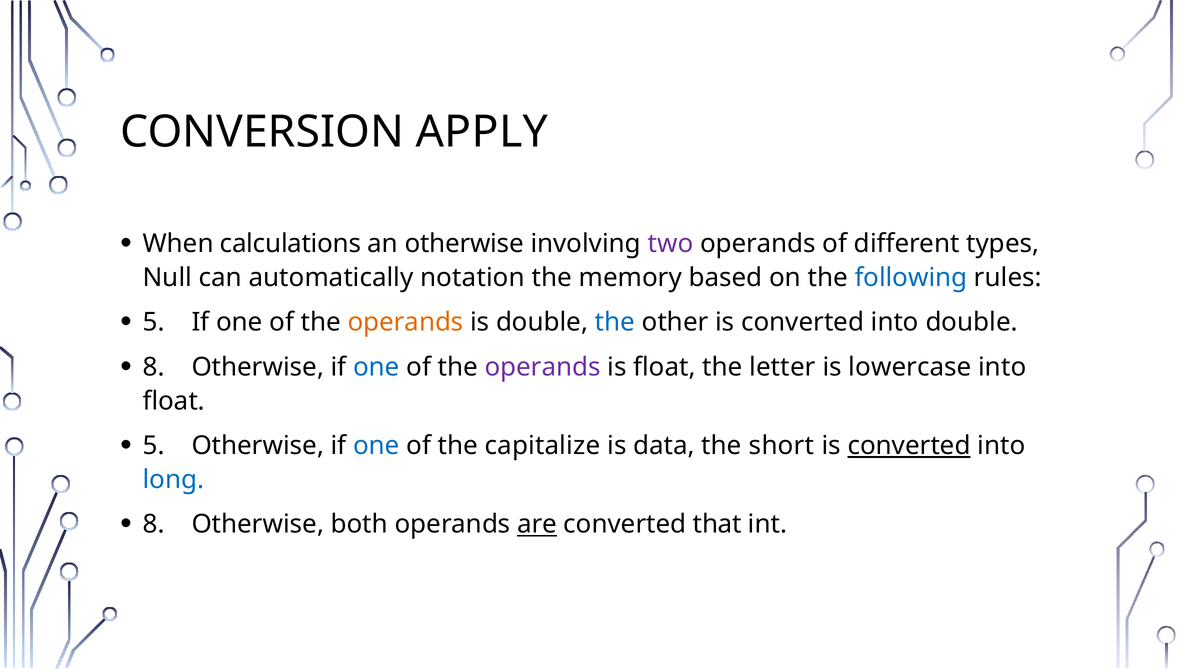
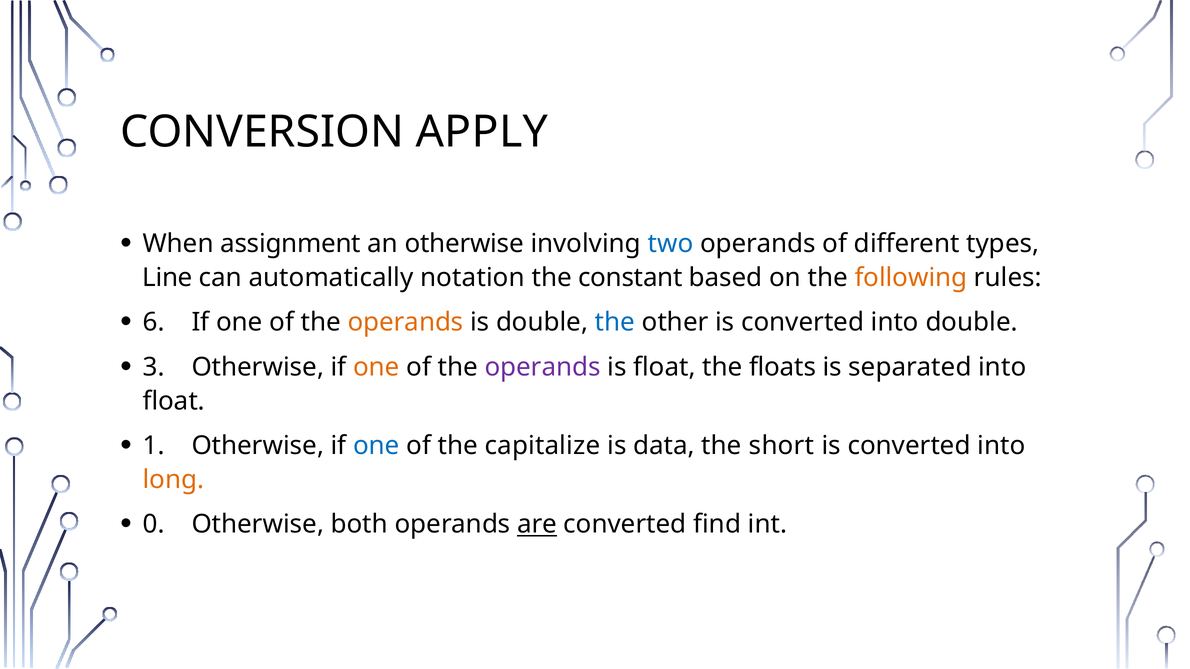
calculations: calculations -> assignment
two colour: purple -> blue
Null: Null -> Line
memory: memory -> constant
following colour: blue -> orange
5 at (154, 323): 5 -> 6
8 at (154, 367): 8 -> 3
one at (376, 367) colour: blue -> orange
letter: letter -> floats
lowercase: lowercase -> separated
5 at (154, 446): 5 -> 1
converted at (909, 446) underline: present -> none
long colour: blue -> orange
8 at (154, 525): 8 -> 0
that: that -> find
